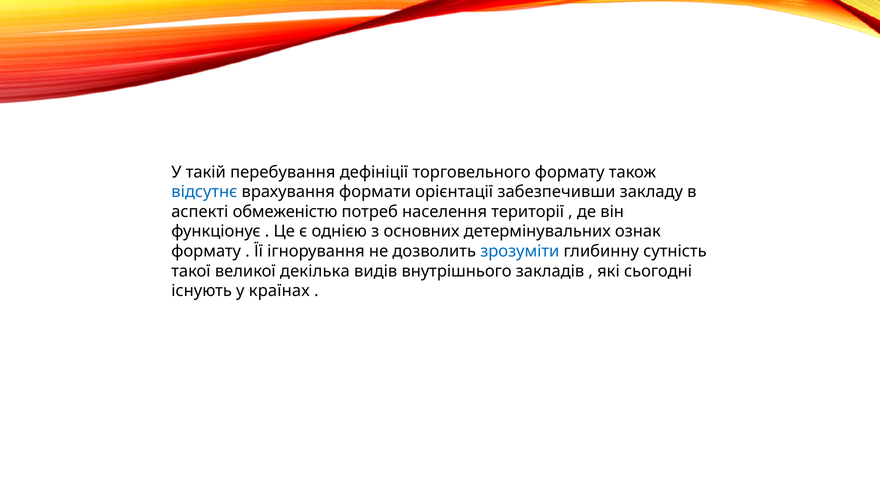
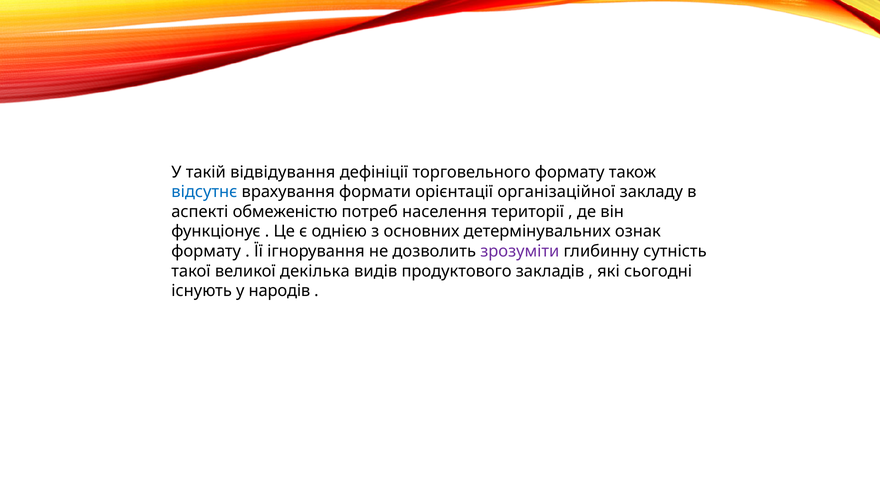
перебування: перебування -> відвідування
забезпечивши: забезпечивши -> організаційної
зрозуміти colour: blue -> purple
внутрішнього: внутрішнього -> продуктового
країнах: країнах -> народів
